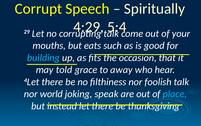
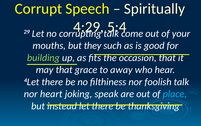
eats: eats -> they
building colour: light blue -> light green
may told: told -> that
world: world -> heart
